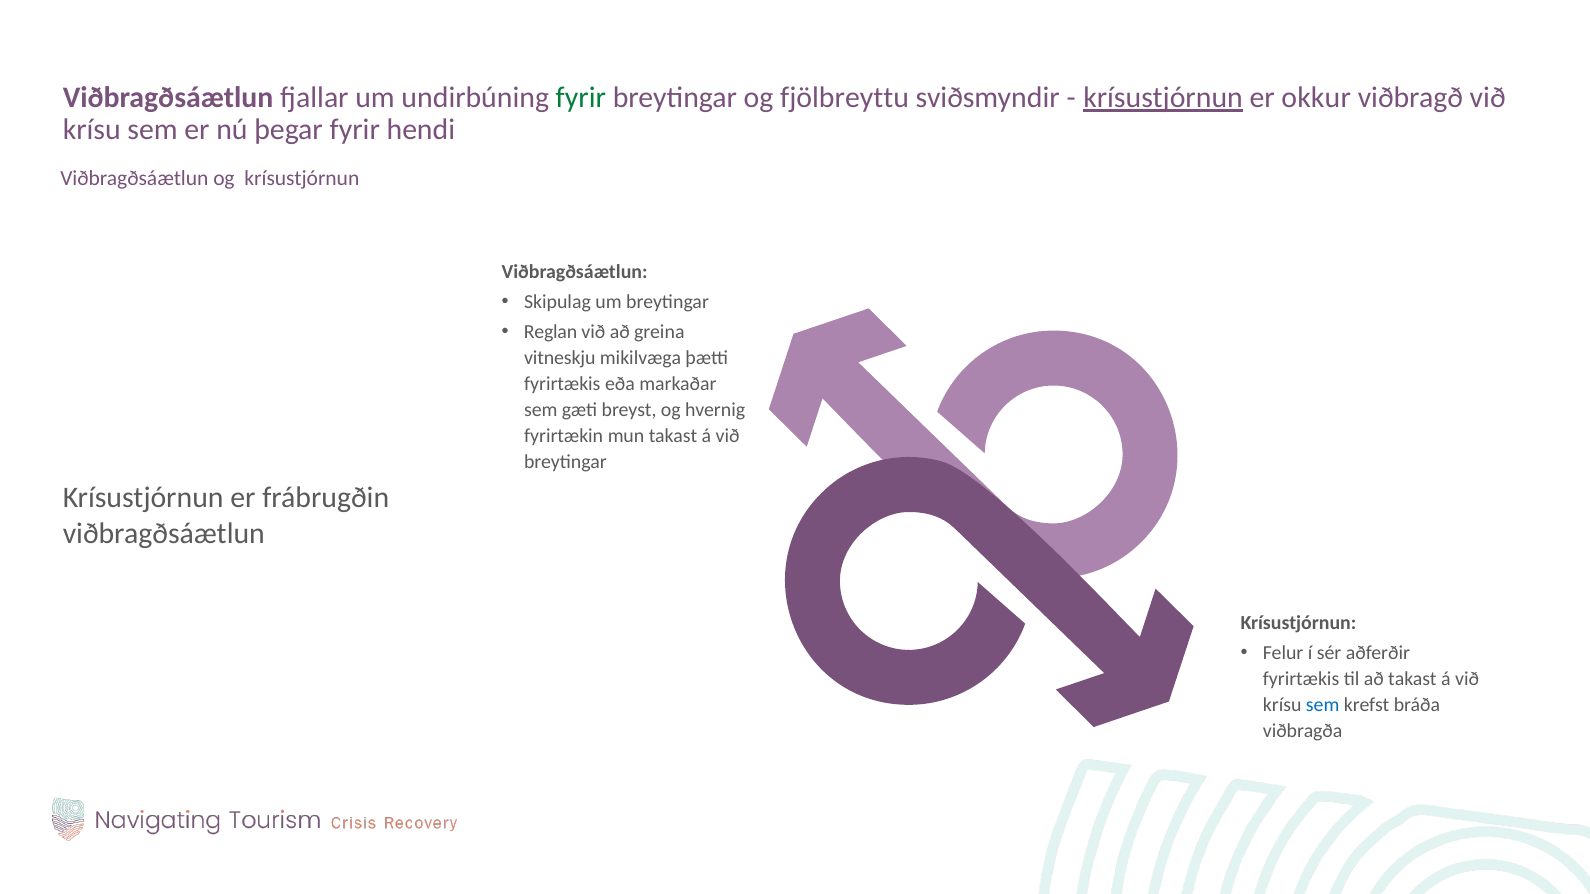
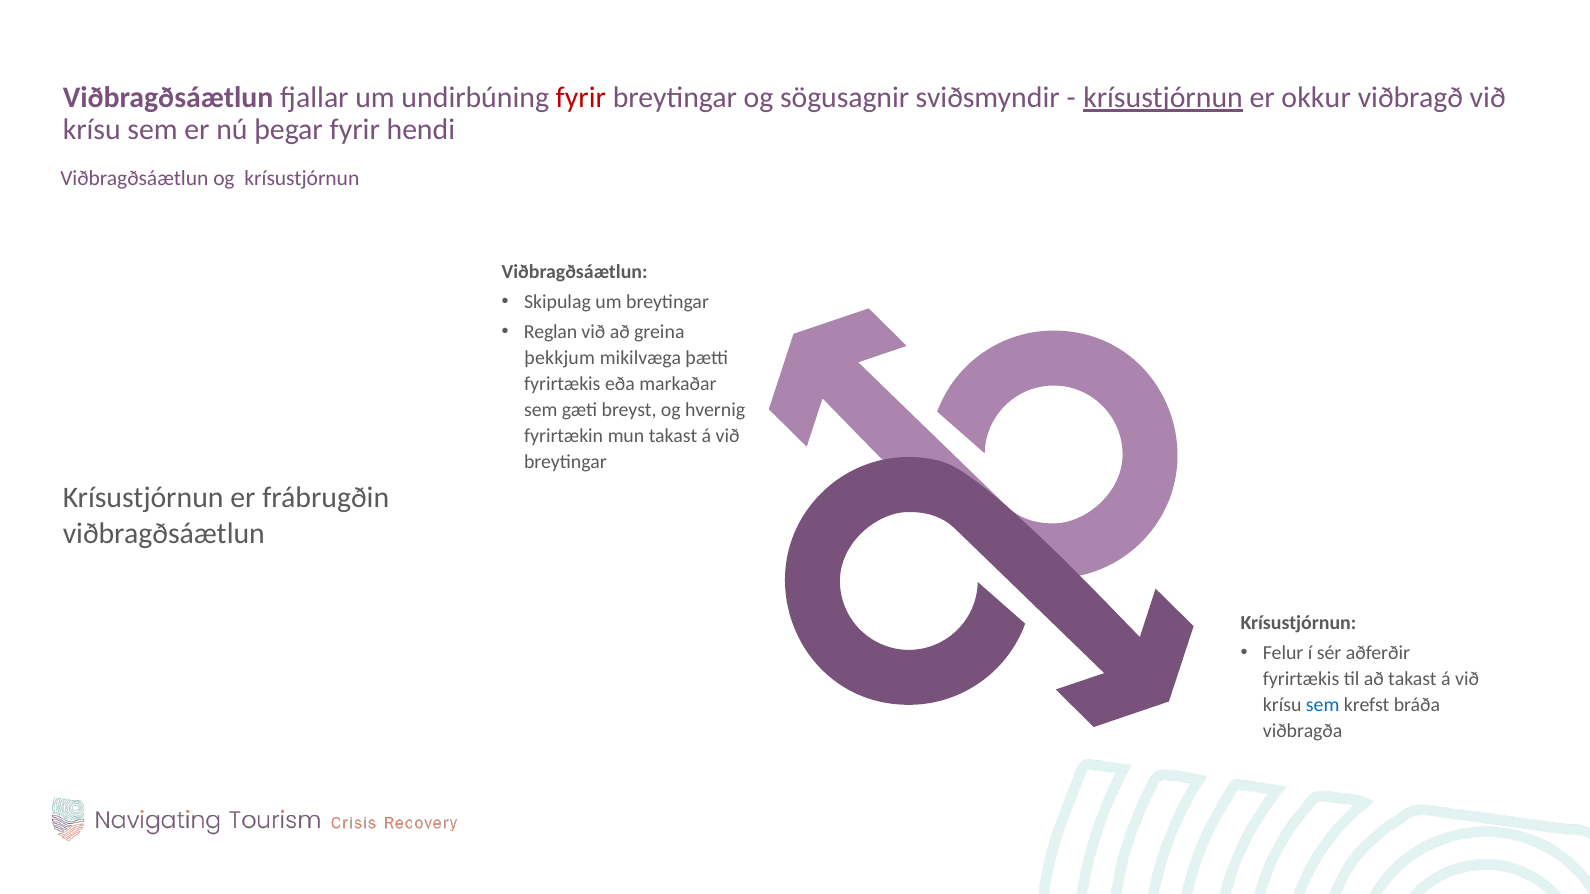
fyrir at (581, 97) colour: green -> red
fjölbreyttu: fjölbreyttu -> sögusagnir
vitneskju: vitneskju -> þekkjum
